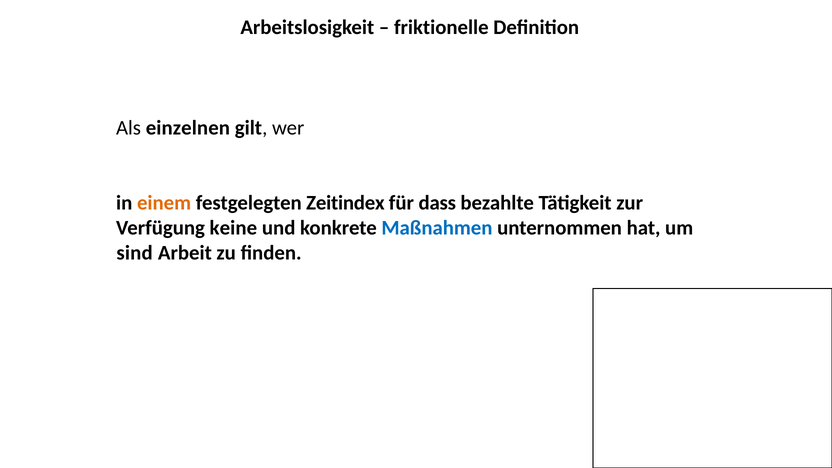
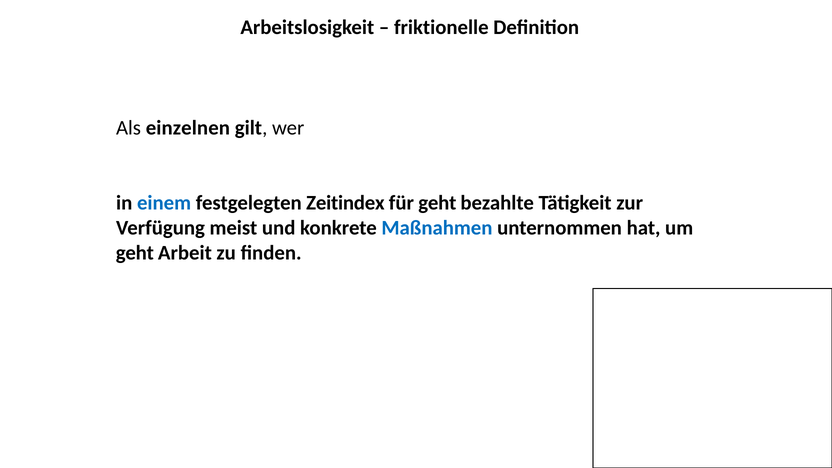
einem colour: orange -> blue
für dass: dass -> geht
keine: keine -> meist
sind at (135, 253): sind -> geht
